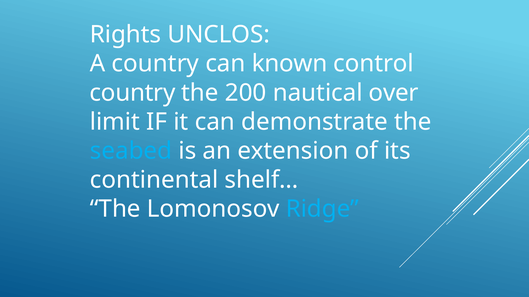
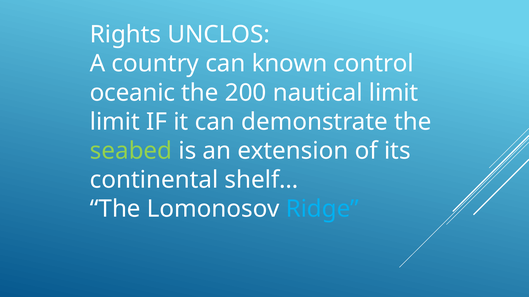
country at (132, 93): country -> oceanic
nautical over: over -> limit
seabed colour: light blue -> light green
